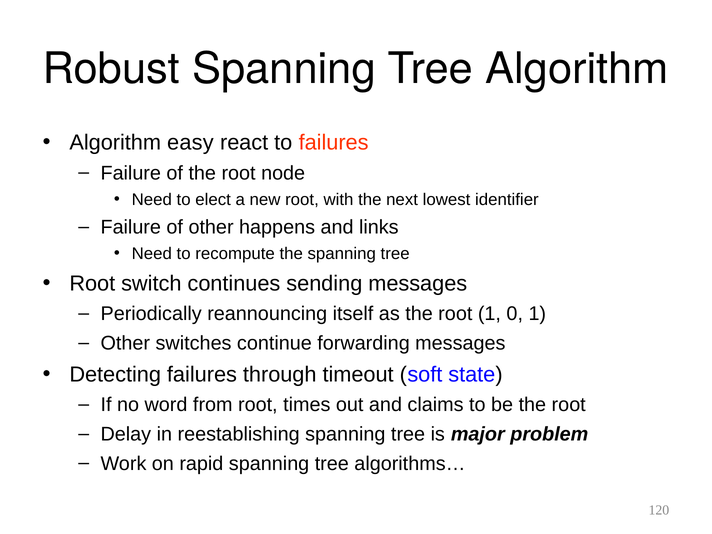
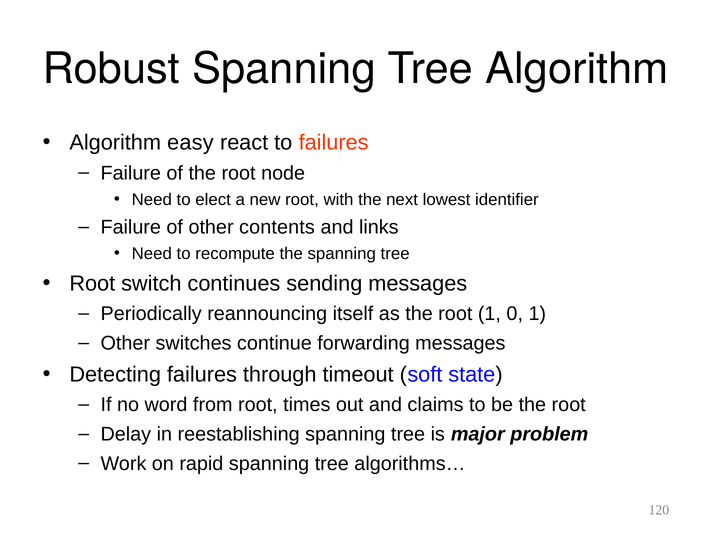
happens: happens -> contents
